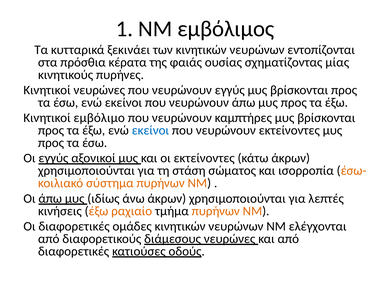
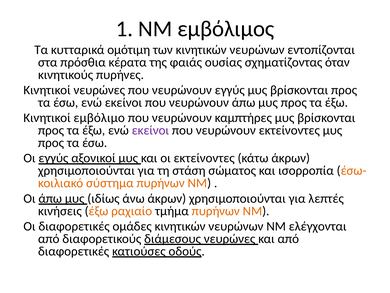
ξεκινάει: ξεκινάει -> ομότιμη
μίας: μίας -> όταν
εκείνοι at (150, 130) colour: blue -> purple
